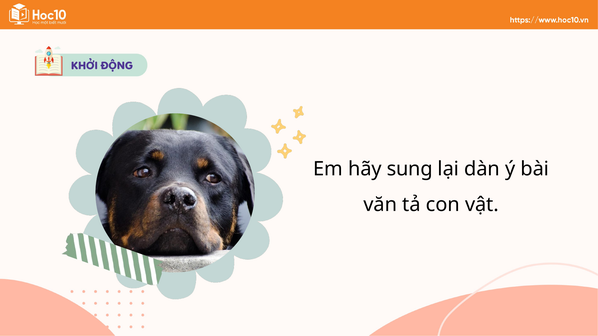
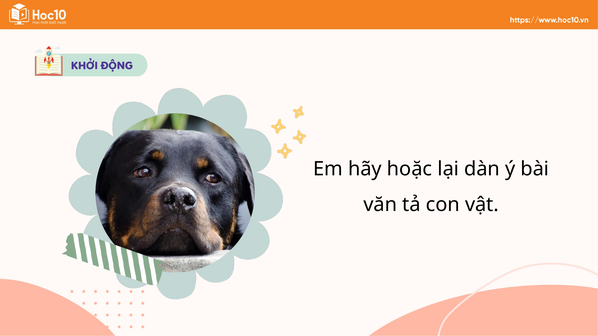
sung: sung -> hoặc
